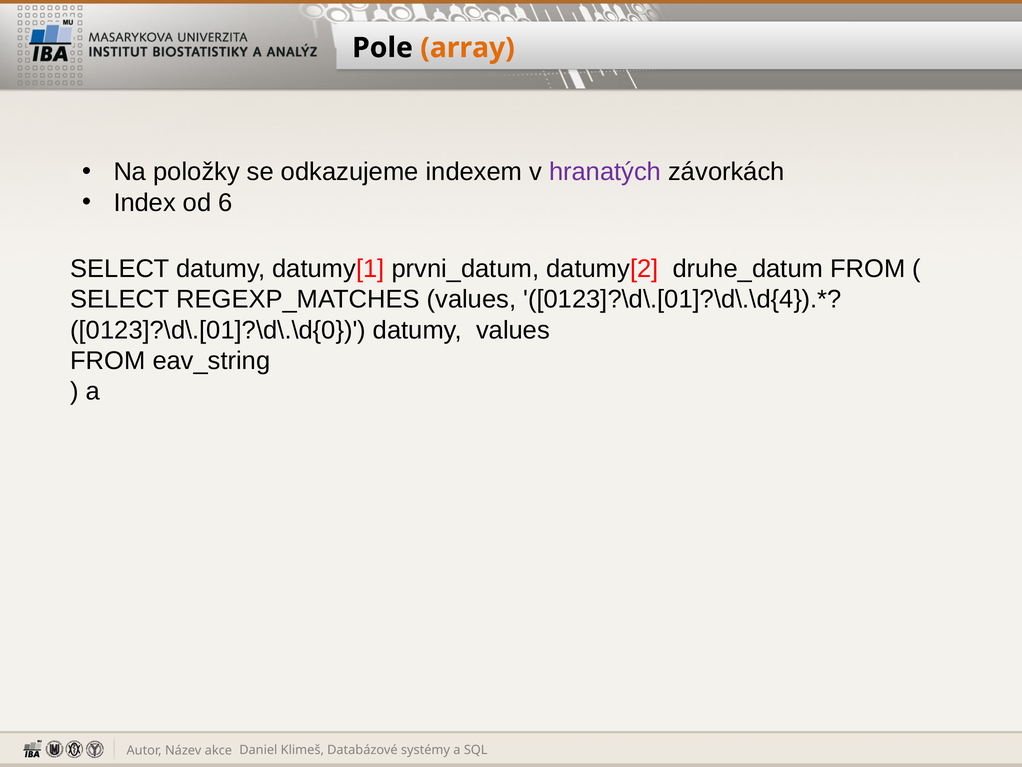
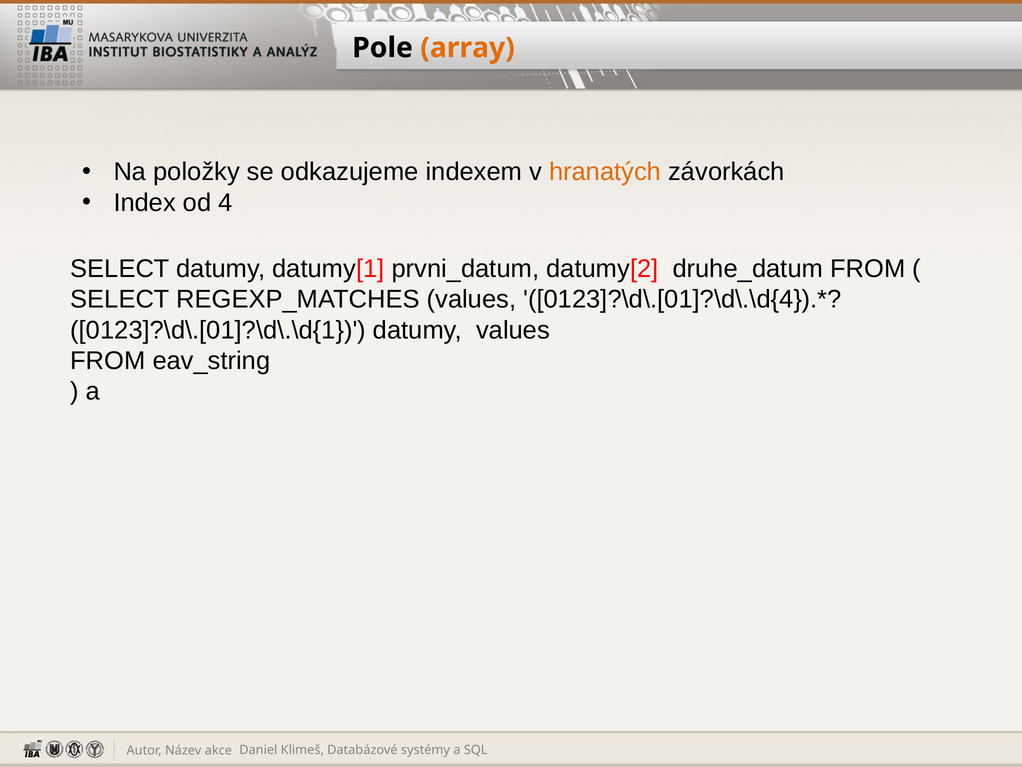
hranatých colour: purple -> orange
6: 6 -> 4
0123]?\d\.[01]?\d\.\d{0: 0123]?\d\.[01]?\d\.\d{0 -> 0123]?\d\.[01]?\d\.\d{1
